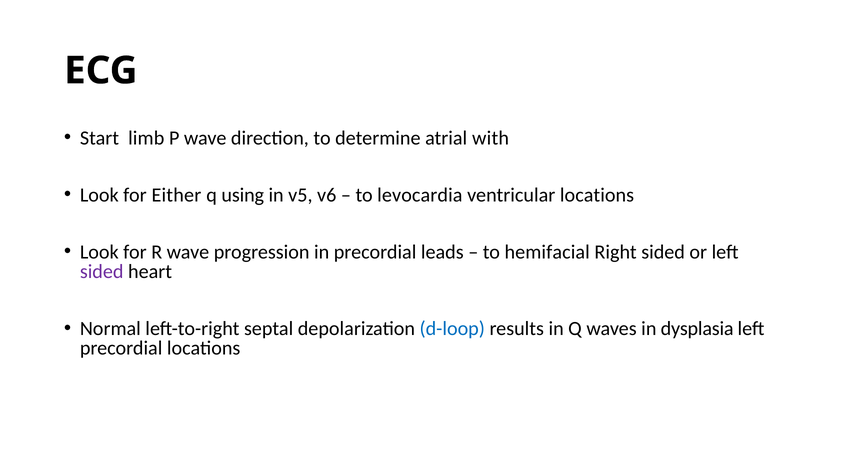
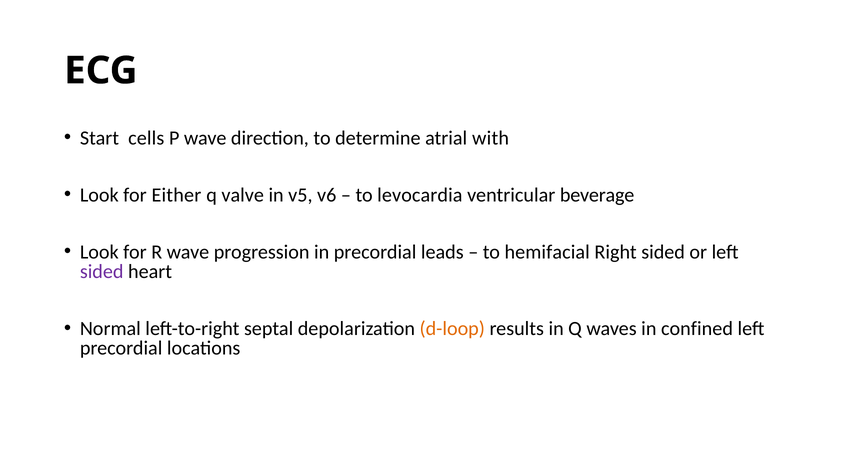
limb: limb -> cells
using: using -> valve
ventricular locations: locations -> beverage
d-loop colour: blue -> orange
dysplasia: dysplasia -> confined
